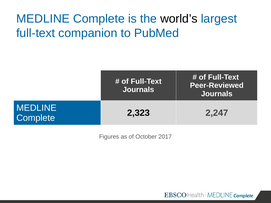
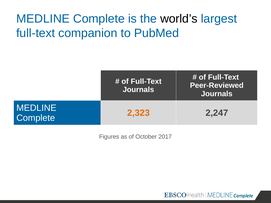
2,323 colour: black -> orange
